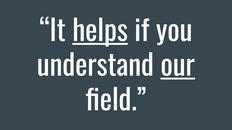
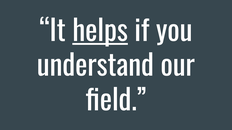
our underline: present -> none
